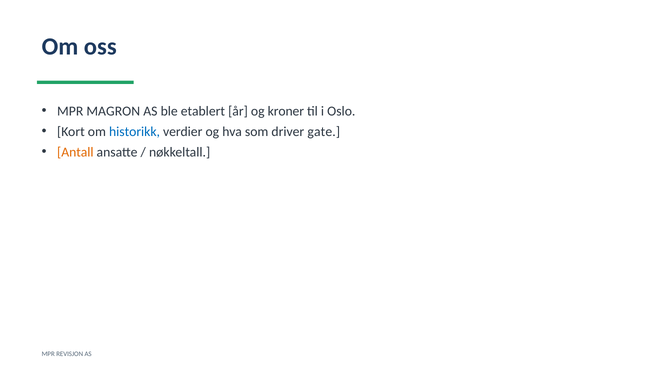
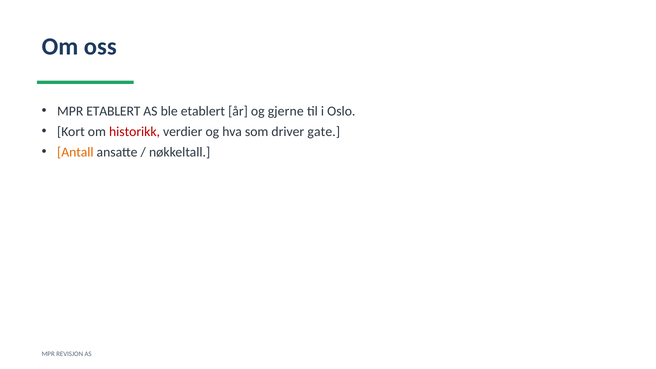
MPR MAGRON: MAGRON -> ETABLERT
kroner: kroner -> gjerne
historikk colour: blue -> red
